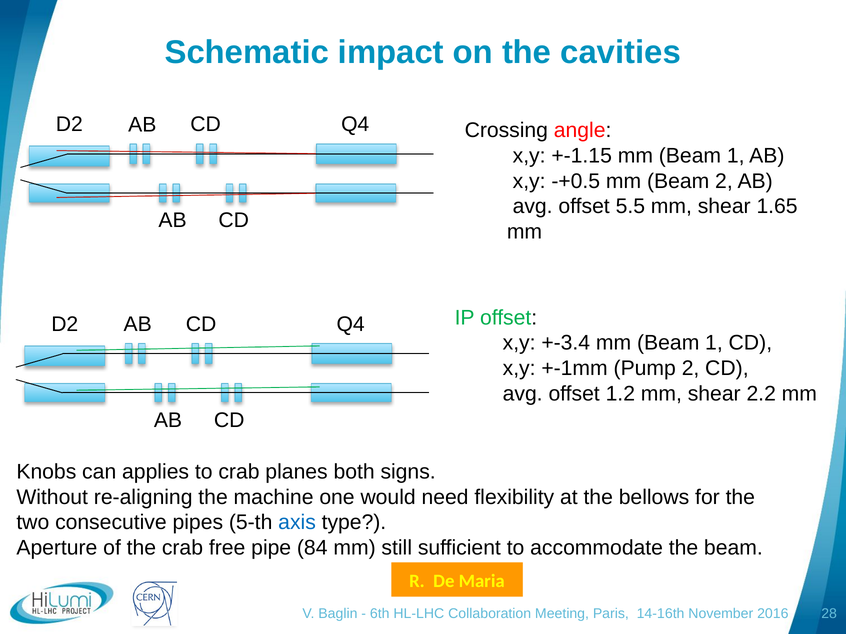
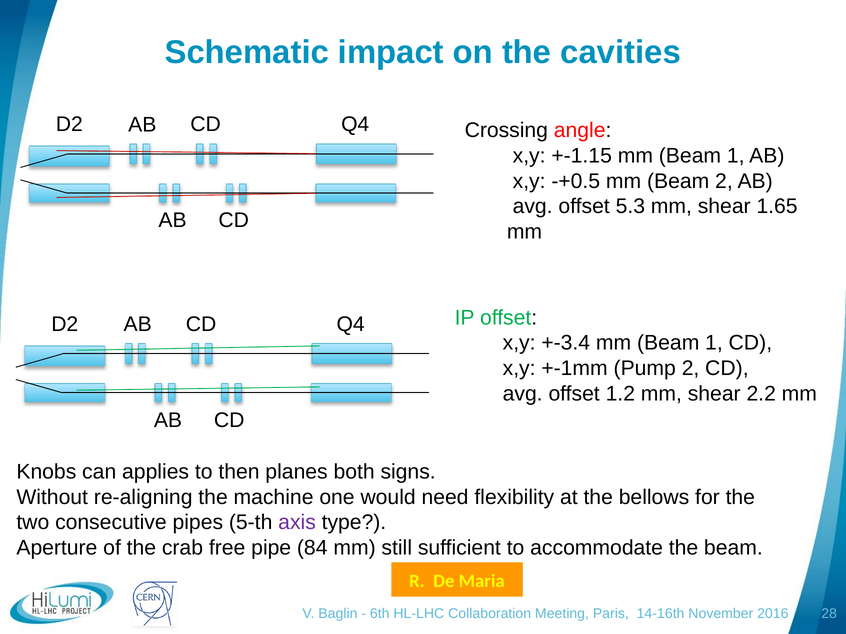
5.5: 5.5 -> 5.3
to crab: crab -> then
axis colour: blue -> purple
